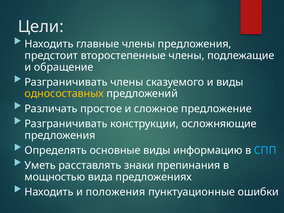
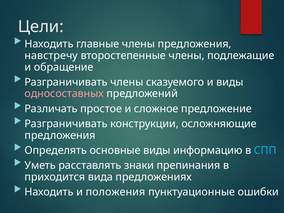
предстоит: предстоит -> навстречу
односоставных colour: yellow -> pink
мощностью: мощностью -> приходится
